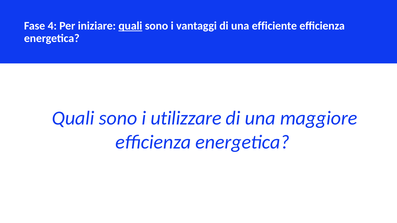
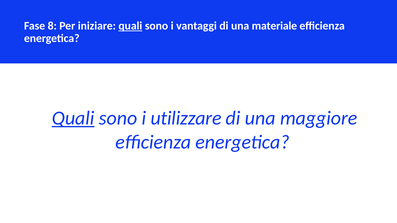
4: 4 -> 8
efficiente: efficiente -> materiale
Quali at (73, 118) underline: none -> present
